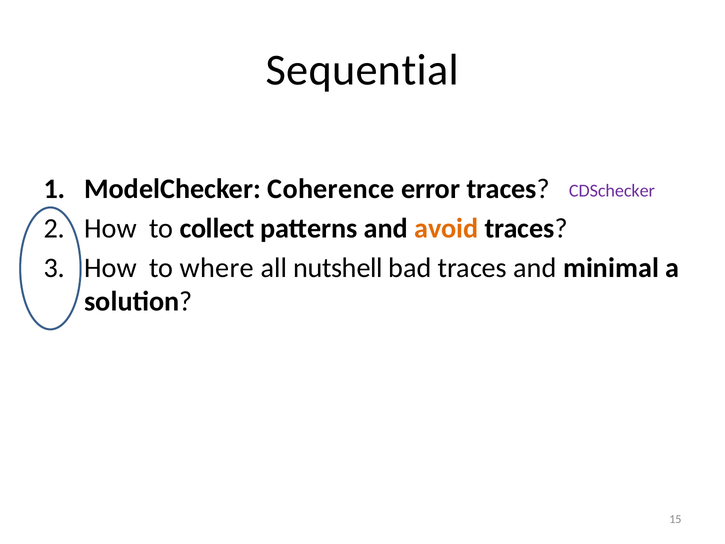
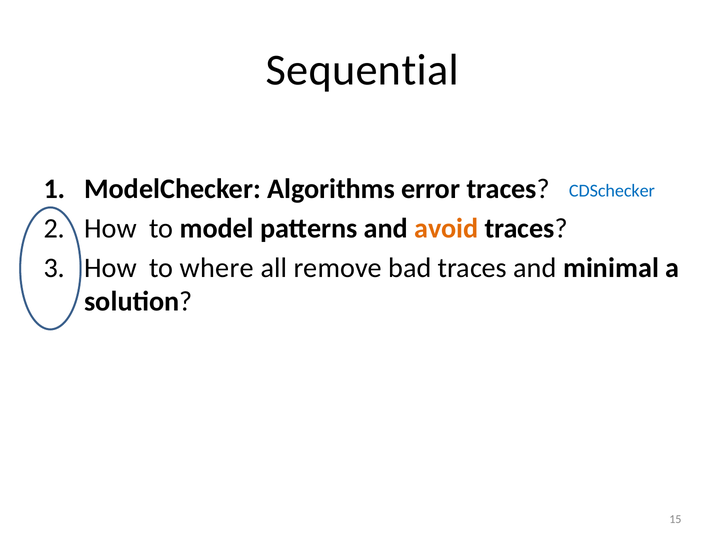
Coherence: Coherence -> Algorithms
CDSchecker colour: purple -> blue
collect: collect -> model
nutshell: nutshell -> remove
